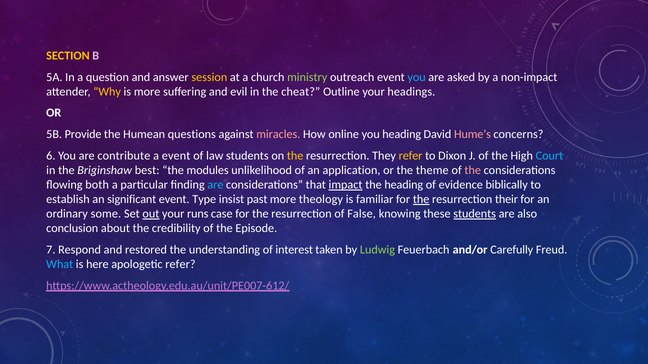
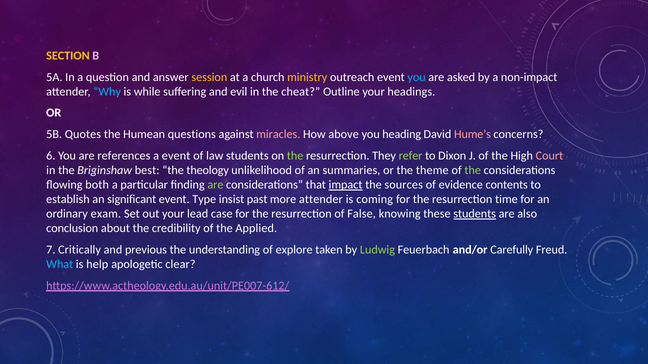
ministry colour: light green -> yellow
Why colour: yellow -> light blue
is more: more -> while
Provide: Provide -> Quotes
online: online -> above
contribute: contribute -> references
the at (295, 156) colour: yellow -> light green
refer at (411, 156) colour: yellow -> light green
Court colour: light blue -> pink
modules: modules -> theology
application: application -> summaries
the at (473, 170) colour: pink -> light green
are at (215, 185) colour: light blue -> light green
the heading: heading -> sources
biblically: biblically -> contents
more theology: theology -> attender
familiar: familiar -> coming
the at (421, 200) underline: present -> none
their: their -> time
some: some -> exam
out underline: present -> none
runs: runs -> lead
Episode: Episode -> Applied
Respond: Respond -> Critically
restored: restored -> previous
interest: interest -> explore
here: here -> help
apologetic refer: refer -> clear
